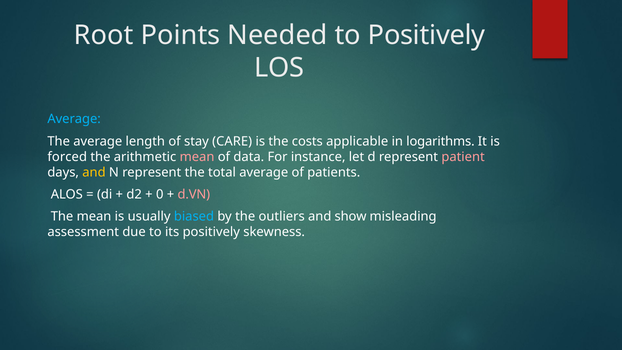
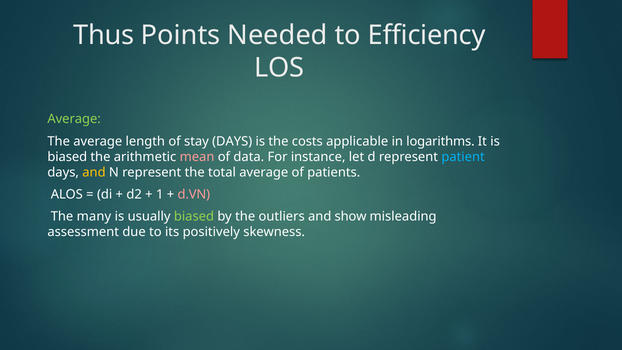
Root: Root -> Thus
to Positively: Positively -> Efficiency
Average at (74, 119) colour: light blue -> light green
stay CARE: CARE -> DAYS
forced at (67, 157): forced -> biased
patient colour: pink -> light blue
0: 0 -> 1
The mean: mean -> many
biased at (194, 216) colour: light blue -> light green
